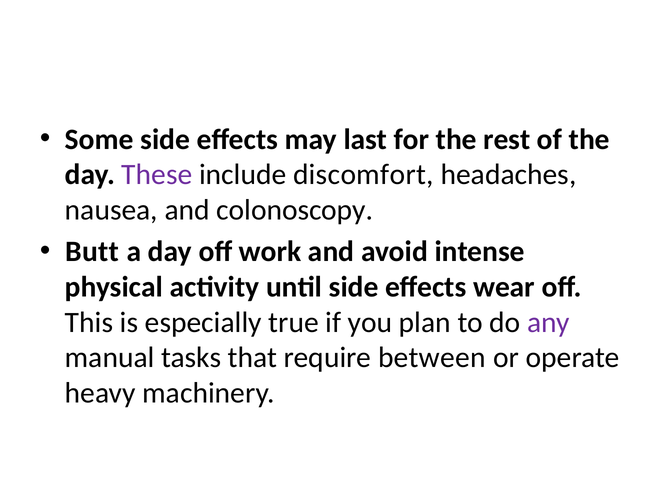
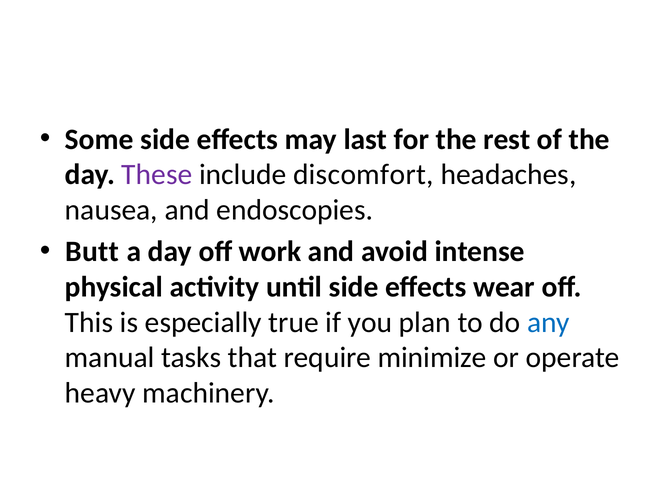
colonoscopy: colonoscopy -> endoscopies
any colour: purple -> blue
between: between -> minimize
